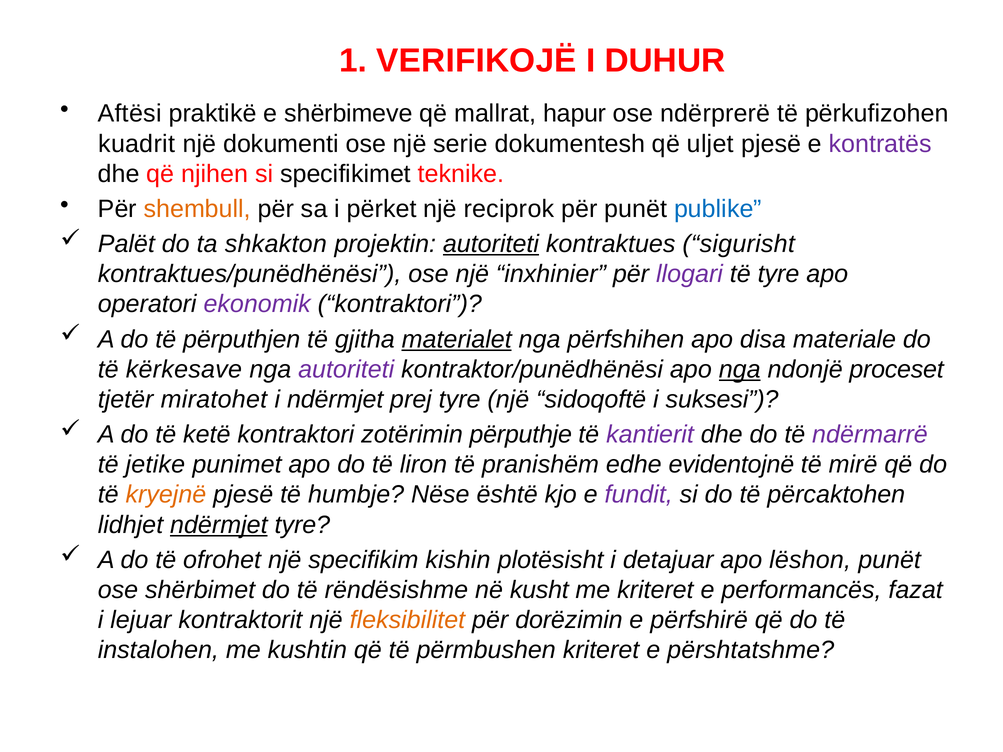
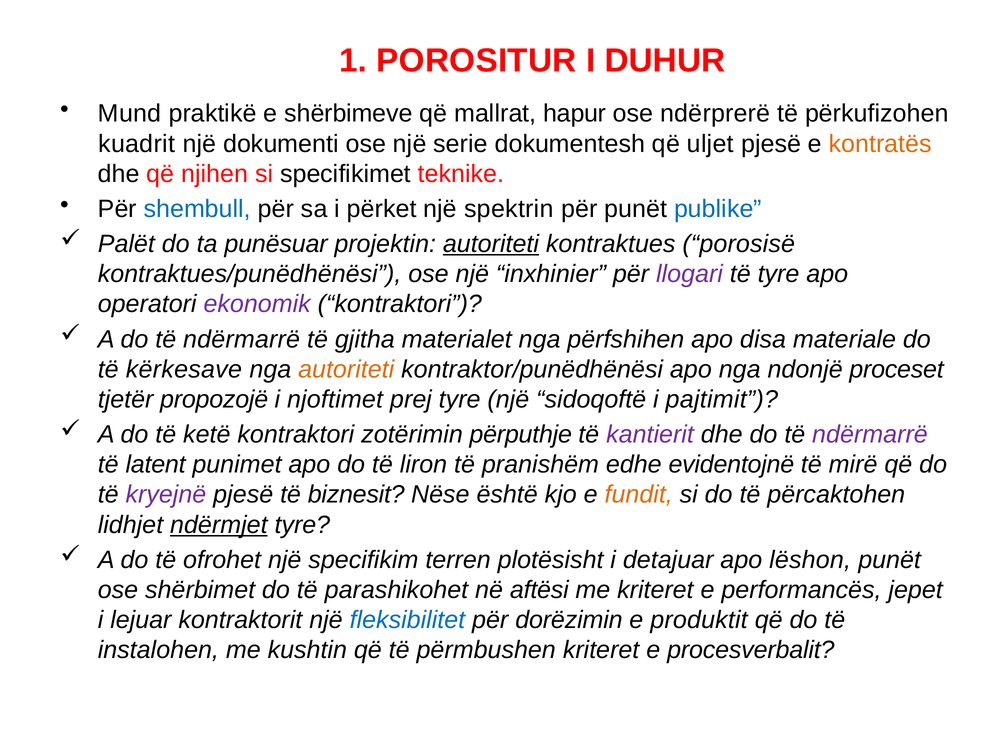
VERIFIKOJË: VERIFIKOJË -> POROSITUR
Aftësi: Aftësi -> Mund
kontratës colour: purple -> orange
shembull colour: orange -> blue
reciprok: reciprok -> spektrin
shkakton: shkakton -> punësuar
sigurisht: sigurisht -> porosisë
A do të përputhjen: përputhjen -> ndërmarrë
materialet underline: present -> none
autoriteti at (346, 370) colour: purple -> orange
nga at (740, 370) underline: present -> none
miratohet: miratohet -> propozojë
i ndërmjet: ndërmjet -> njoftimet
suksesi: suksesi -> pajtimit
jetike: jetike -> latent
kryejnë colour: orange -> purple
humbje: humbje -> biznesit
fundit colour: purple -> orange
kishin: kishin -> terren
rëndësishme: rëndësishme -> parashikohet
kusht: kusht -> aftësi
fazat: fazat -> jepet
fleksibilitet colour: orange -> blue
përfshirë: përfshirë -> produktit
përshtatshme: përshtatshme -> procesverbalit
